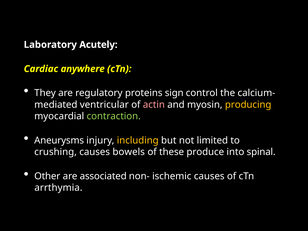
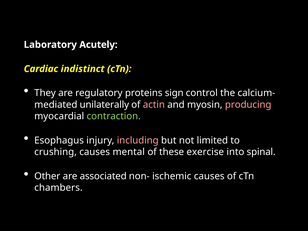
anywhere: anywhere -> indistinct
ventricular: ventricular -> unilaterally
producing colour: yellow -> pink
Aneurysms: Aneurysms -> Esophagus
including colour: yellow -> pink
bowels: bowels -> mental
produce: produce -> exercise
arrthymia: arrthymia -> chambers
